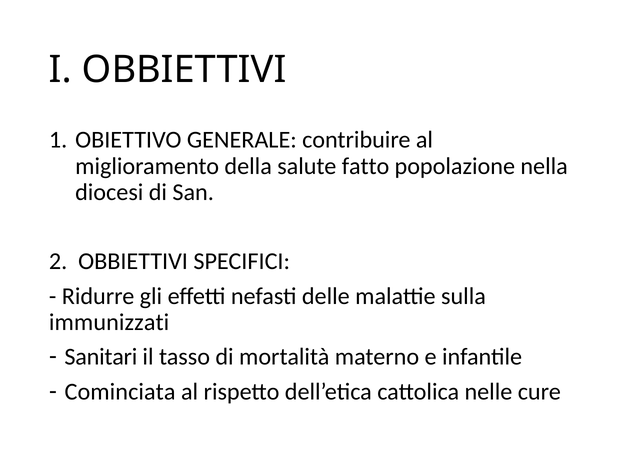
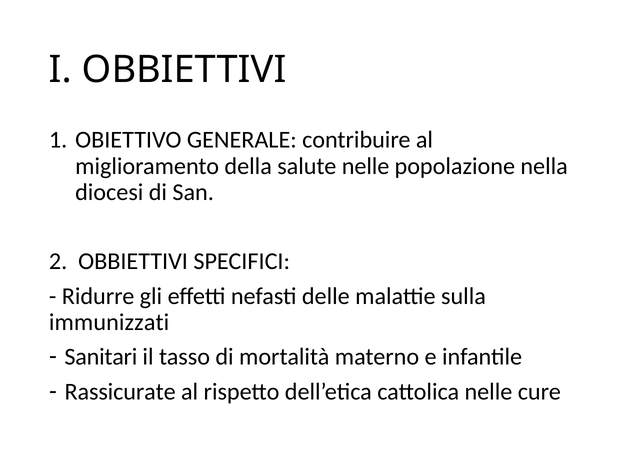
salute fatto: fatto -> nelle
Cominciata: Cominciata -> Rassicurate
